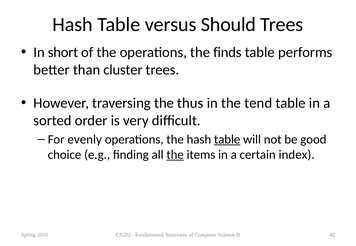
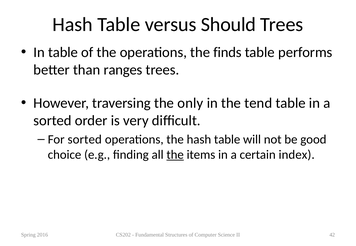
In short: short -> table
cluster: cluster -> ranges
thus: thus -> only
For evenly: evenly -> sorted
table at (227, 140) underline: present -> none
